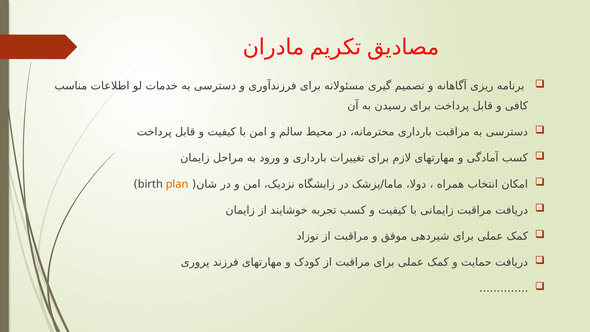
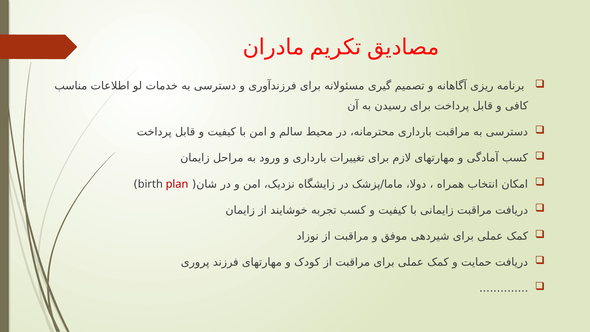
plan colour: orange -> red
